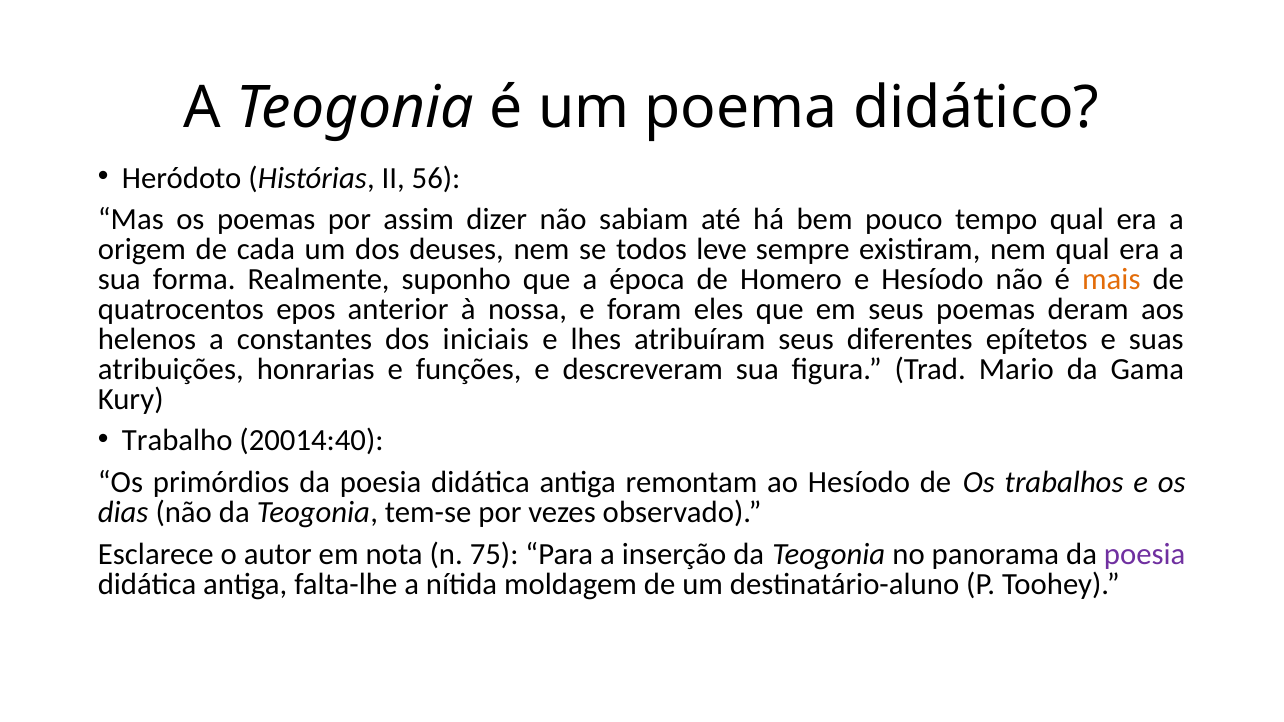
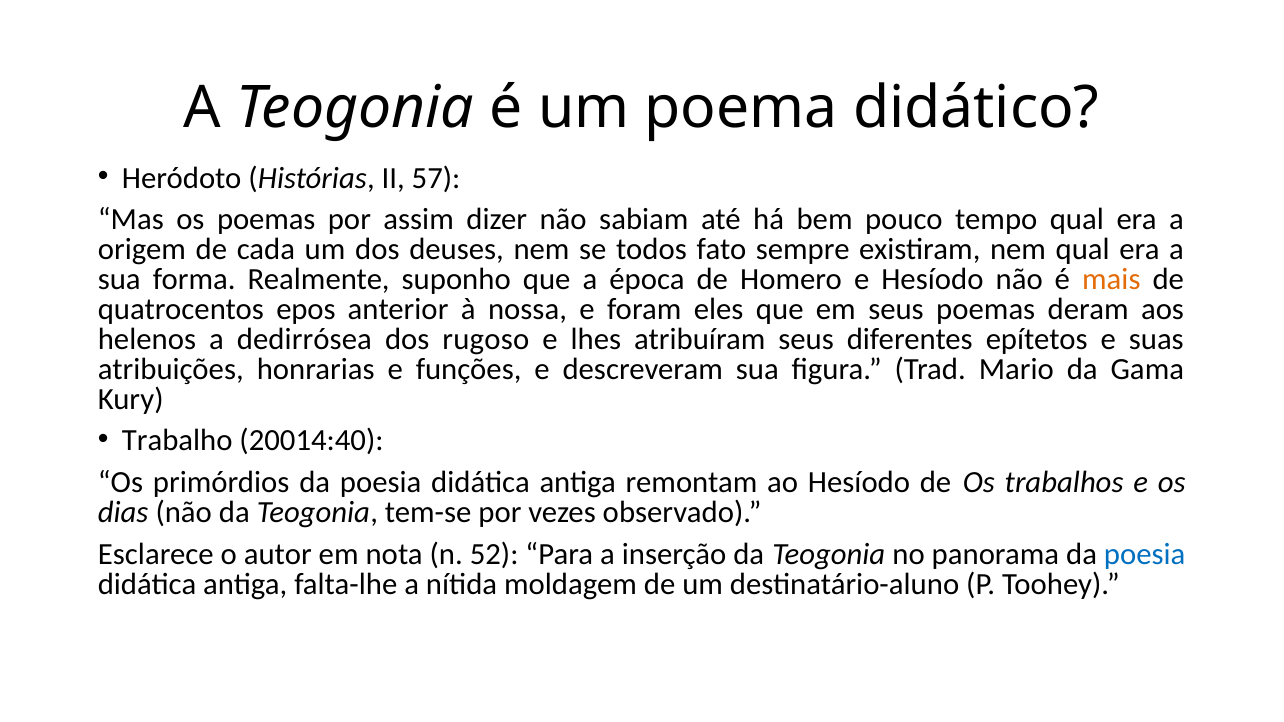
56: 56 -> 57
leve: leve -> fato
constantes: constantes -> dedirrósea
iniciais: iniciais -> rugoso
75: 75 -> 52
poesia at (1145, 555) colour: purple -> blue
